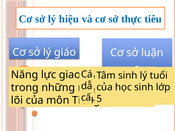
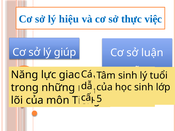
tiêu: tiêu -> việc
giáo: giáo -> giúp
